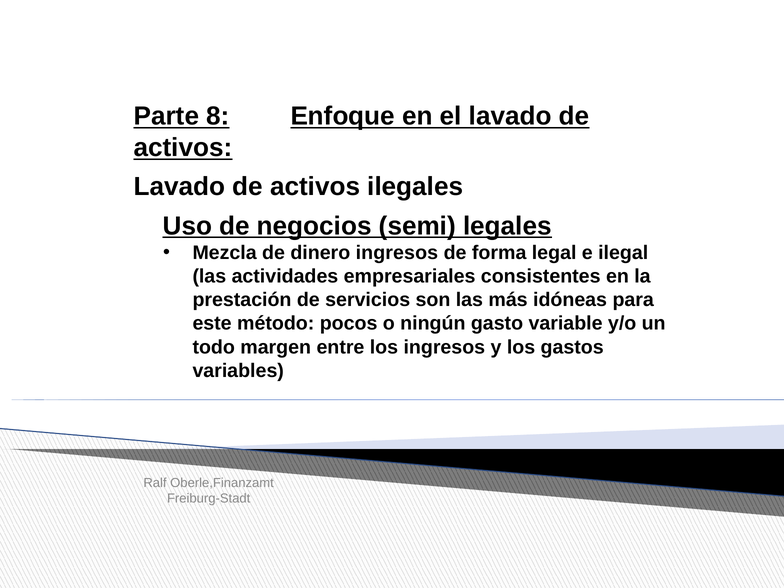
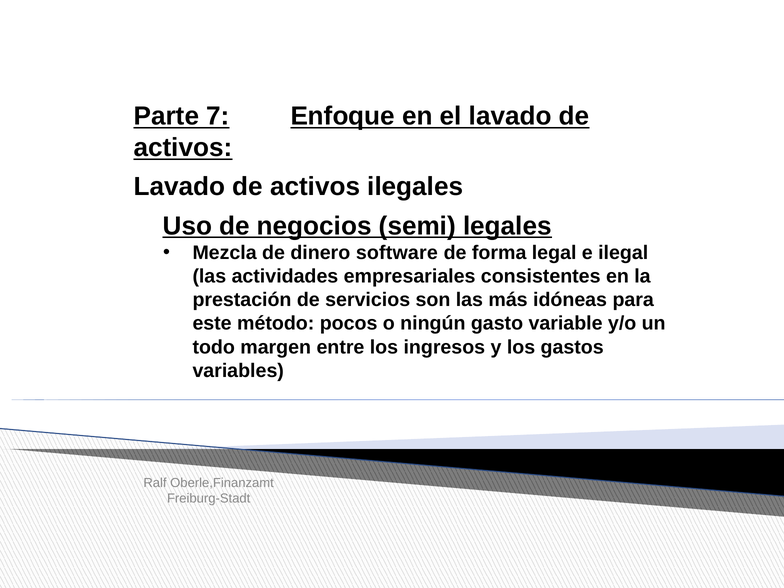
8: 8 -> 7
dinero ingresos: ingresos -> software
